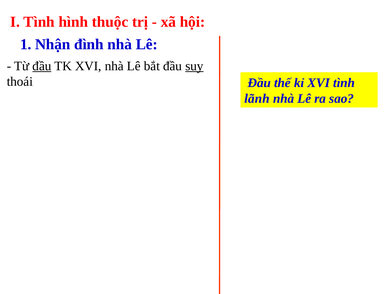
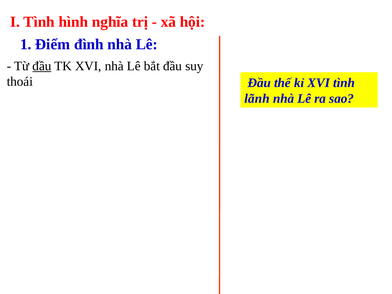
thuộc: thuộc -> nghĩa
Nhận: Nhận -> Điểm
suy underline: present -> none
